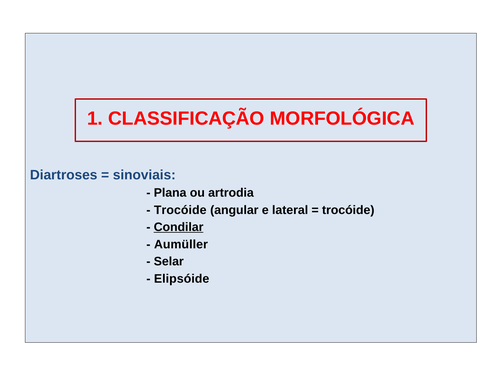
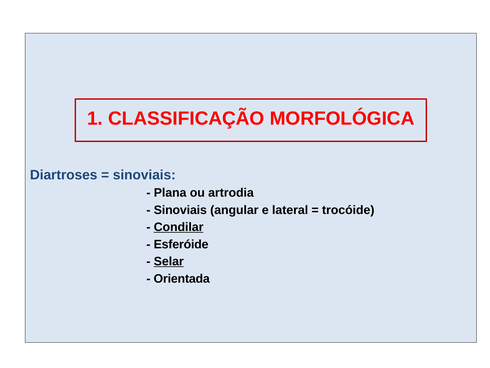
Trocóide at (180, 210): Trocóide -> Sinoviais
Aumüller: Aumüller -> Esferóide
Selar underline: none -> present
Elipsóide: Elipsóide -> Orientada
